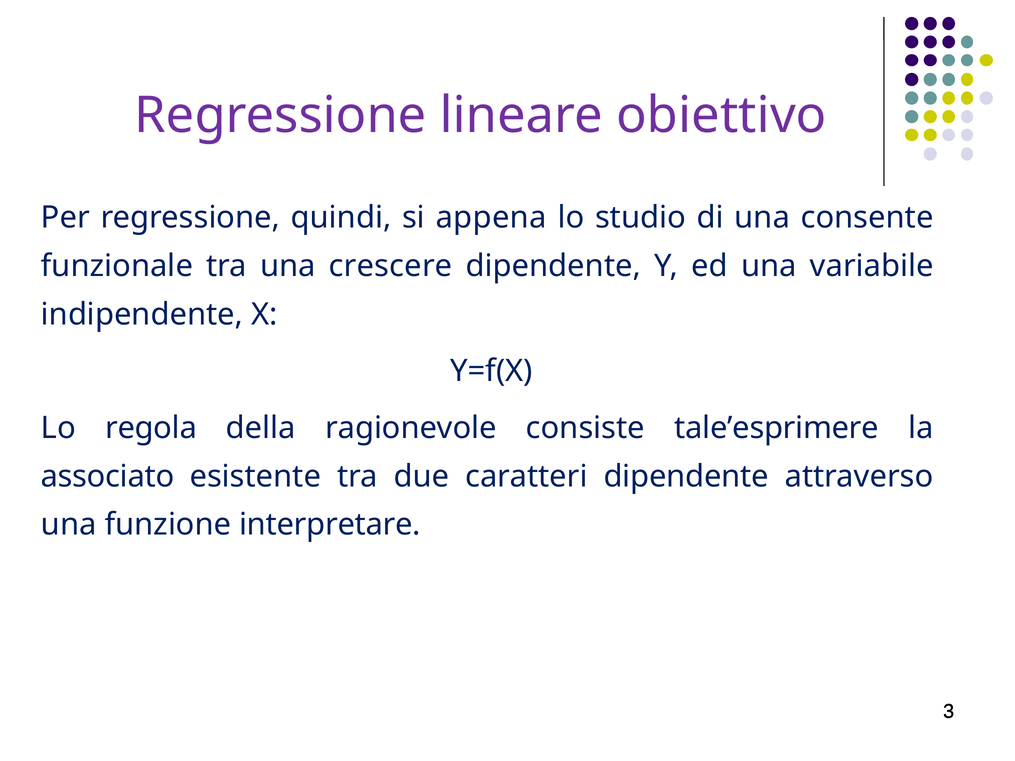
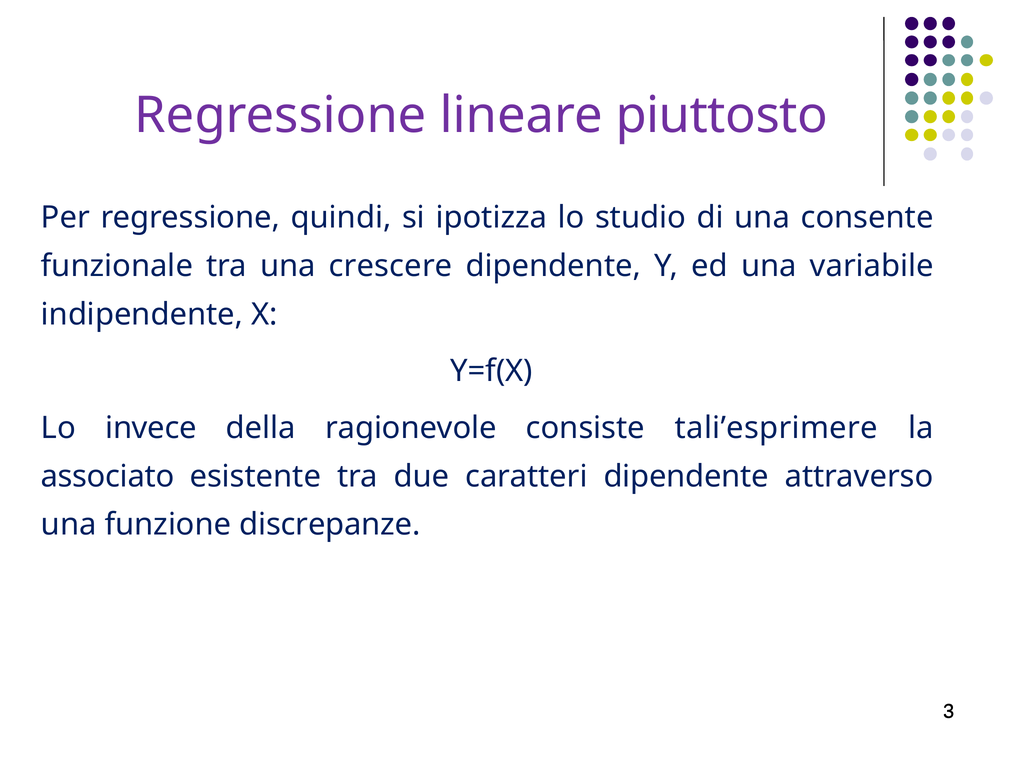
obiettivo: obiettivo -> piuttosto
appena: appena -> ipotizza
regola: regola -> invece
tale’esprimere: tale’esprimere -> tali’esprimere
interpretare: interpretare -> discrepanze
